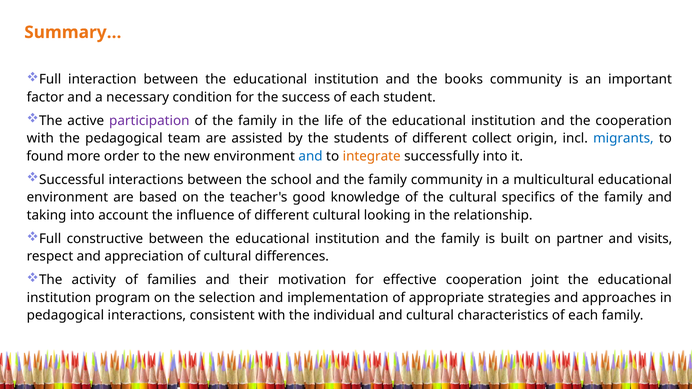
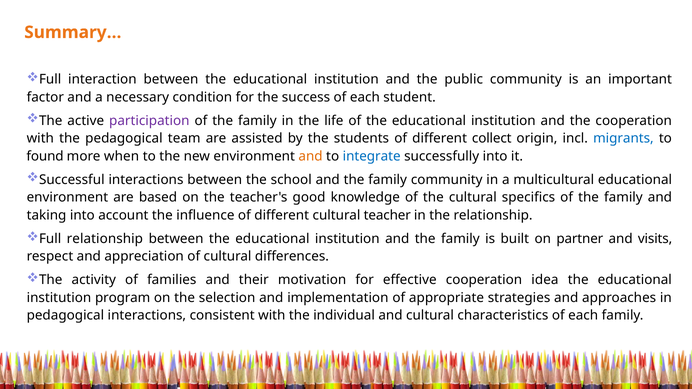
books: books -> public
order: order -> when
and at (311, 156) colour: blue -> orange
integrate colour: orange -> blue
looking: looking -> teacher
Full constructive: constructive -> relationship
joint: joint -> idea
